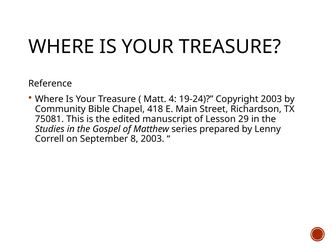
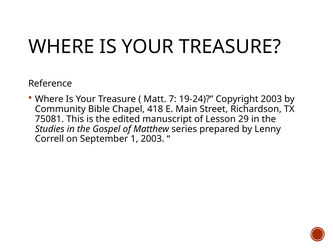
4: 4 -> 7
8: 8 -> 1
